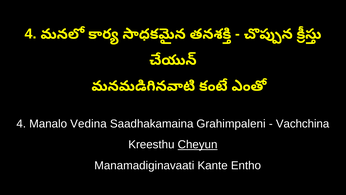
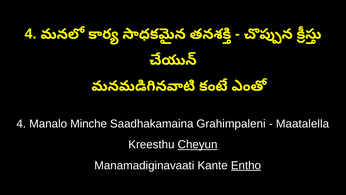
Vedina: Vedina -> Minche
Vachchina: Vachchina -> Maatalella
Entho underline: none -> present
